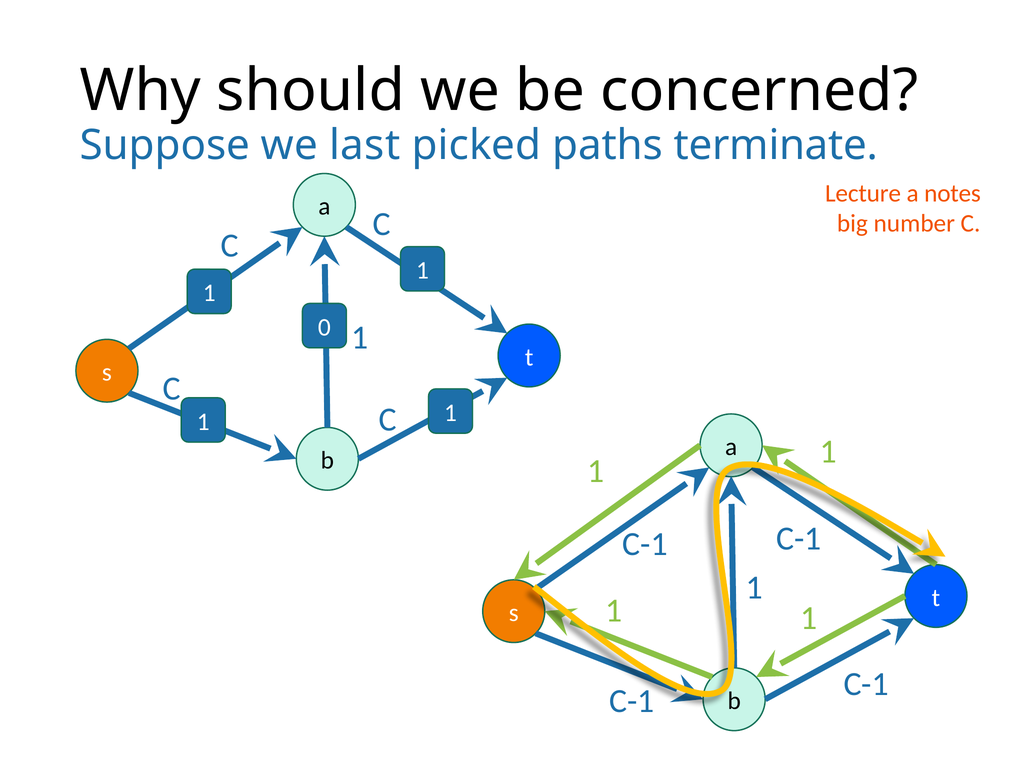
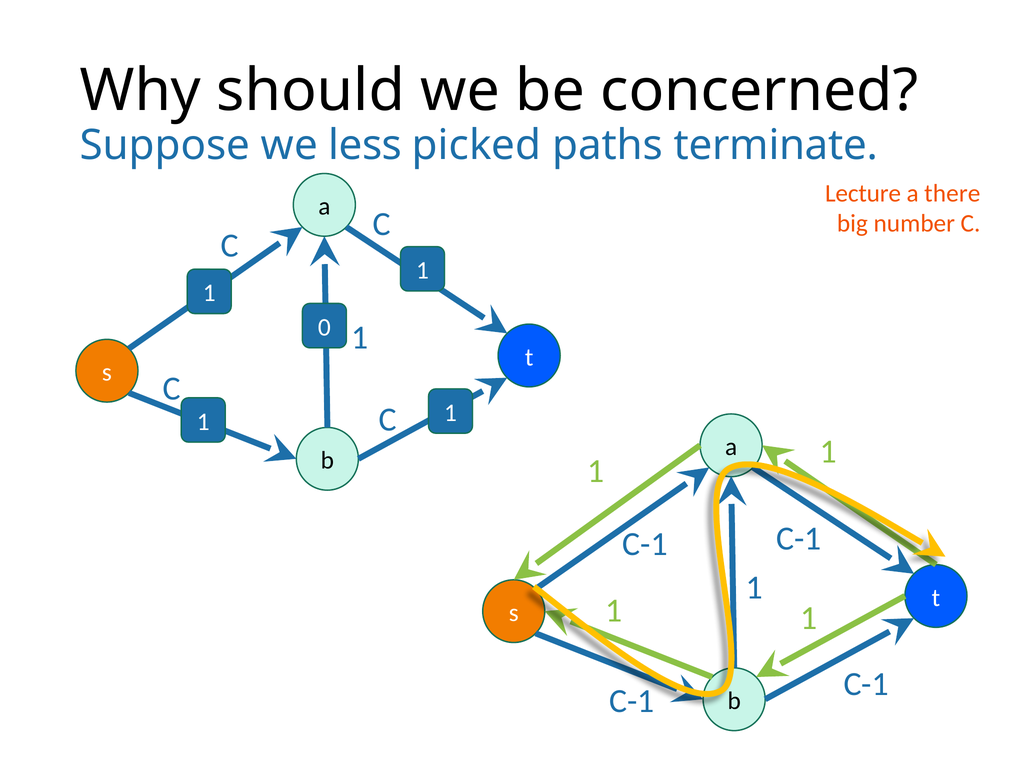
last: last -> less
notes: notes -> there
